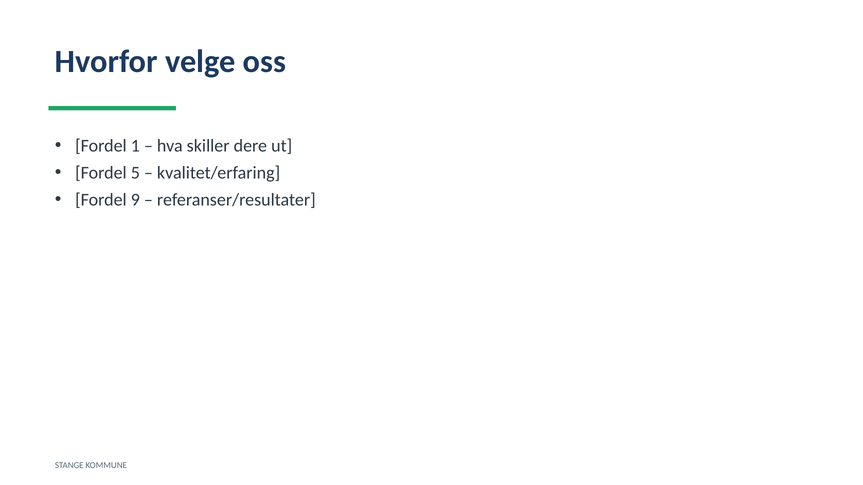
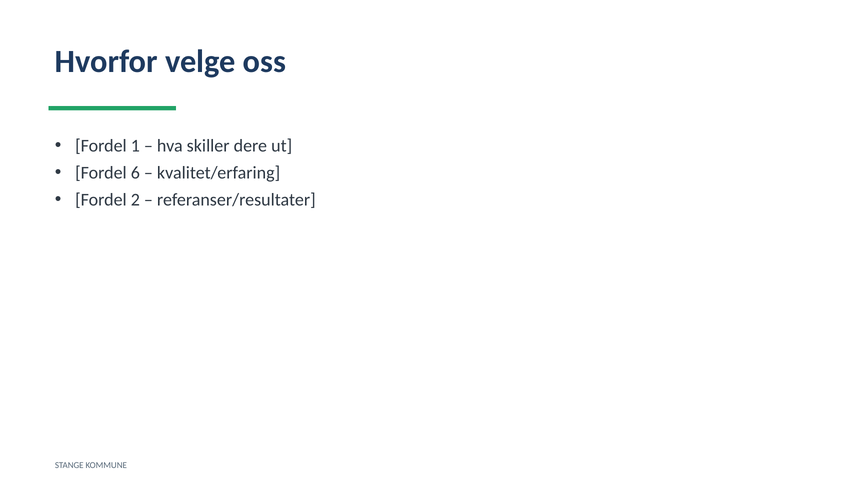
5: 5 -> 6
9: 9 -> 2
